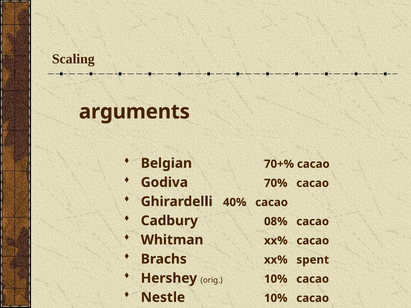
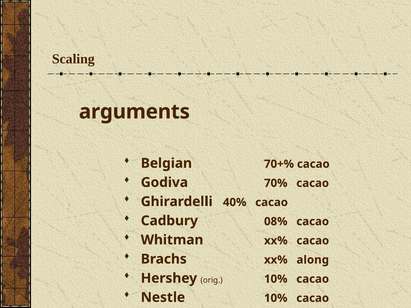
spent: spent -> along
